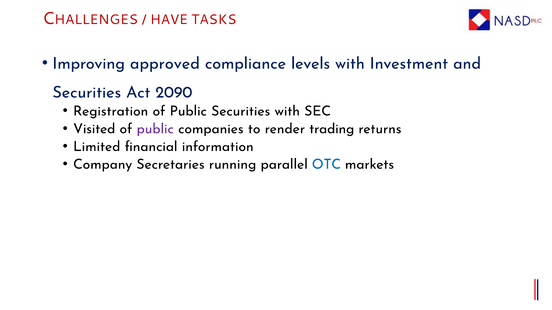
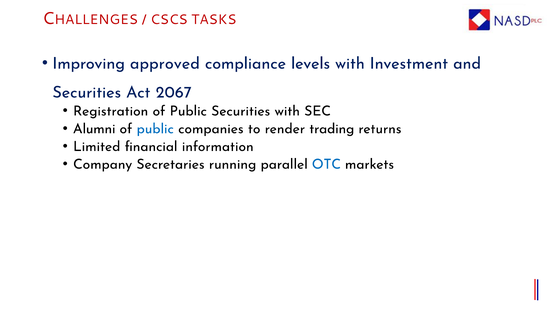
HAVE: HAVE -> CSCS
2090: 2090 -> 2067
Visited: Visited -> Alumni
public at (155, 129) colour: purple -> blue
